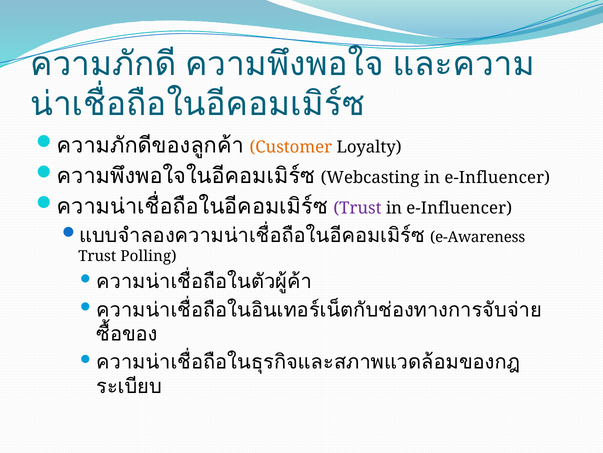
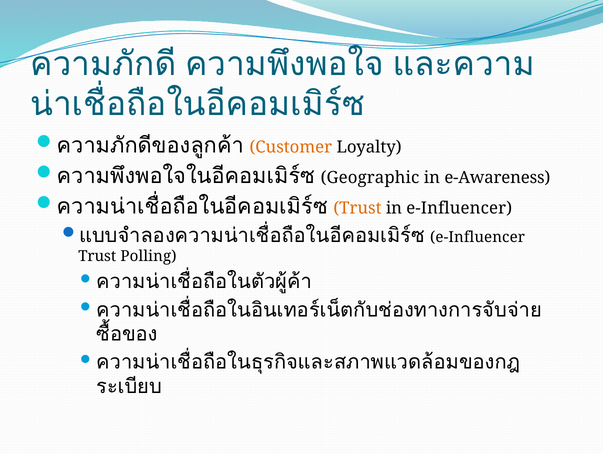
Webcasting: Webcasting -> Geographic
e-Influencer at (497, 177): e-Influencer -> e-Awareness
Trust at (357, 208) colour: purple -> orange
e-Awareness at (478, 237): e-Awareness -> e-Influencer
